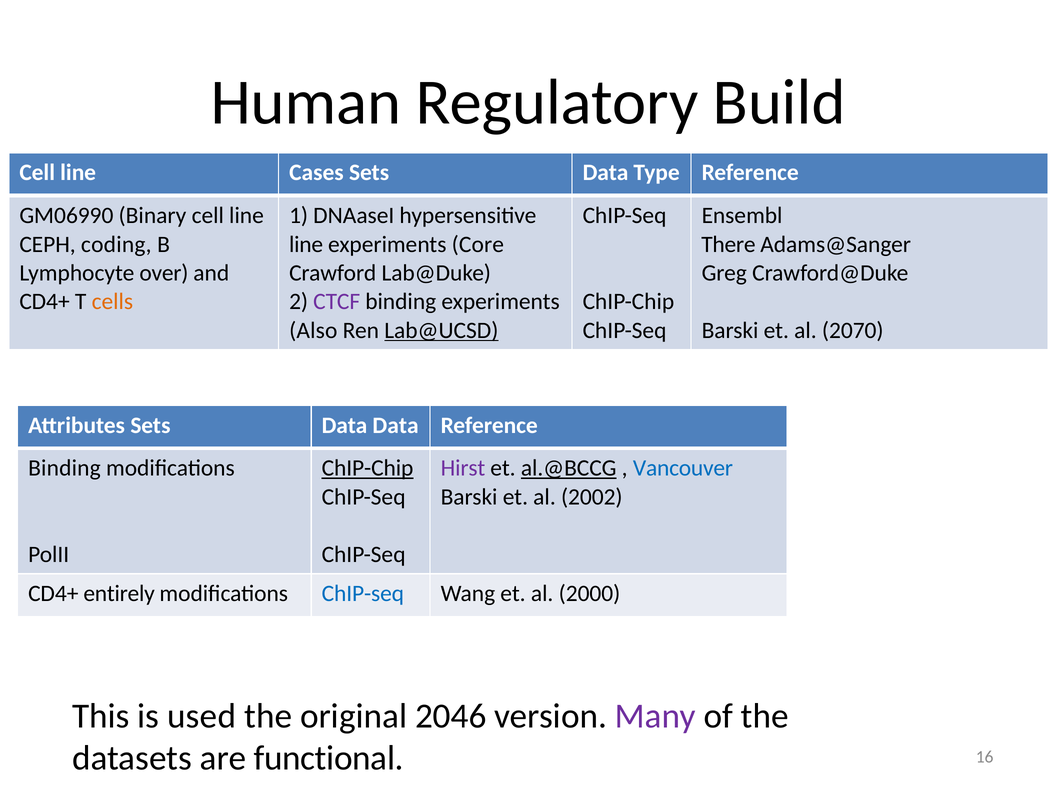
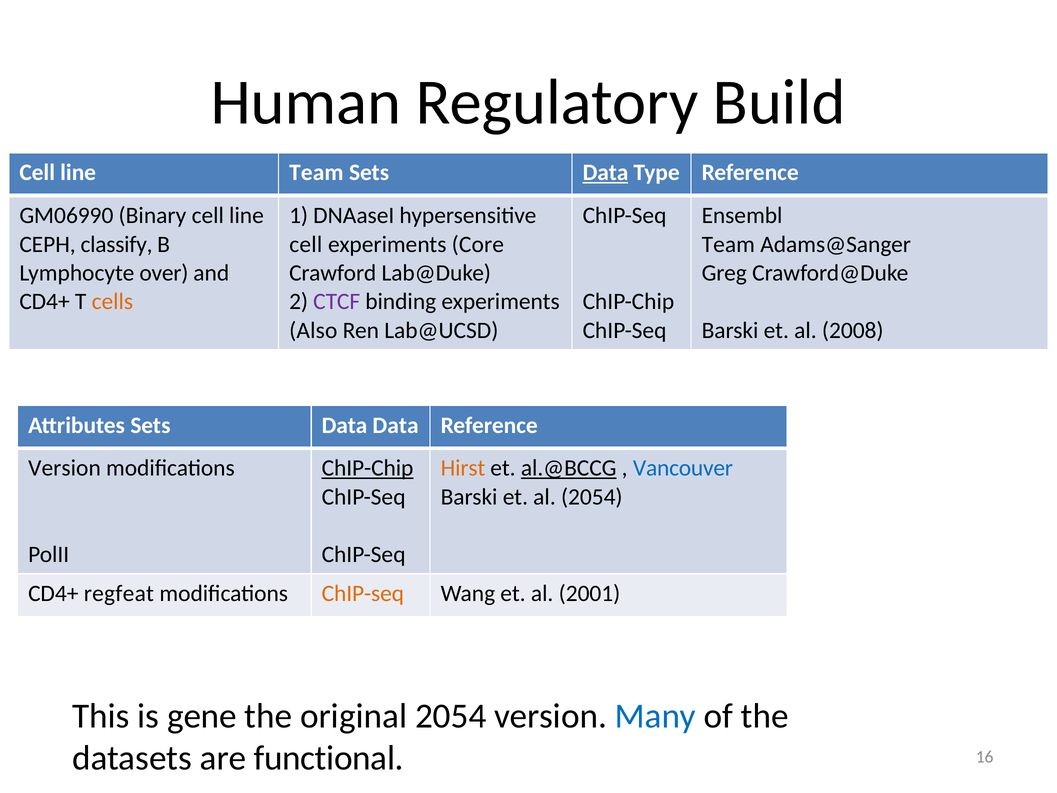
line Cases: Cases -> Team
Data at (606, 173) underline: none -> present
coding: coding -> classify
line at (306, 244): line -> cell
There at (728, 244): There -> Team
Lab@UCSD underline: present -> none
2070: 2070 -> 2008
Binding at (64, 468): Binding -> Version
Hirst colour: purple -> orange
al 2002: 2002 -> 2054
entirely: entirely -> regfeat
ChIP-seq at (363, 593) colour: blue -> orange
2000: 2000 -> 2001
used: used -> gene
original 2046: 2046 -> 2054
Many colour: purple -> blue
